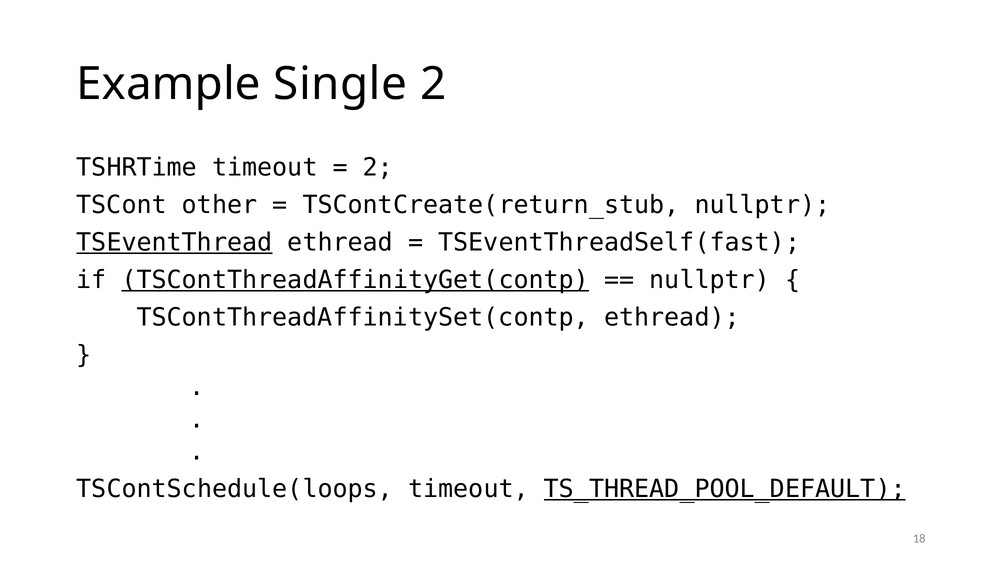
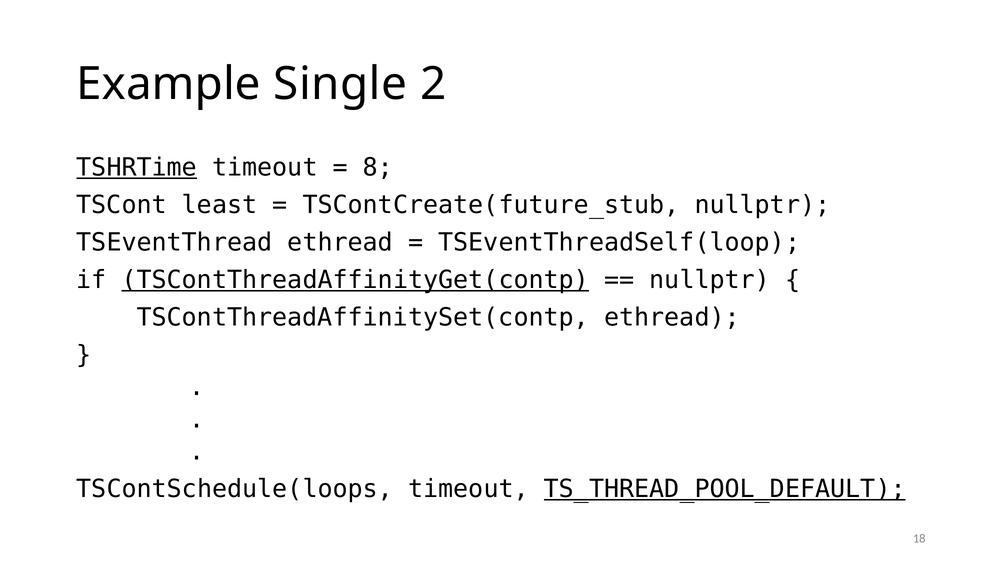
TSHRTime underline: none -> present
2 at (378, 167): 2 -> 8
other: other -> least
TSContCreate(return_stub: TSContCreate(return_stub -> TSContCreate(future_stub
TSEventThread underline: present -> none
TSEventThreadSelf(fast: TSEventThreadSelf(fast -> TSEventThreadSelf(loop
